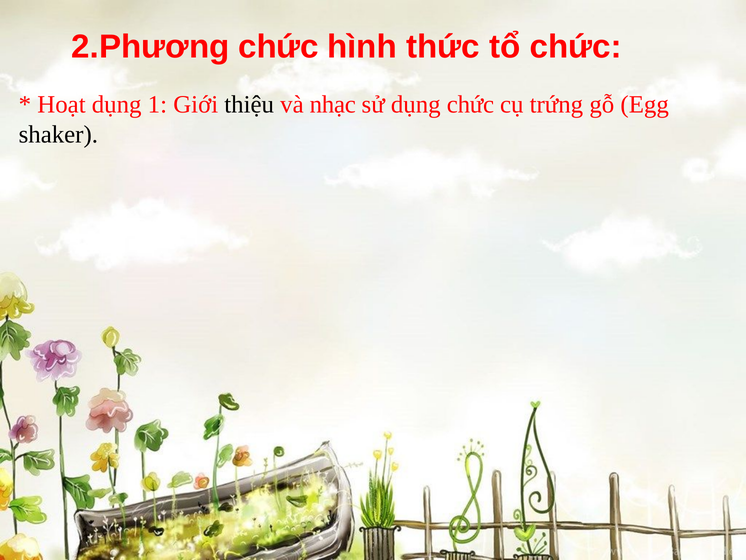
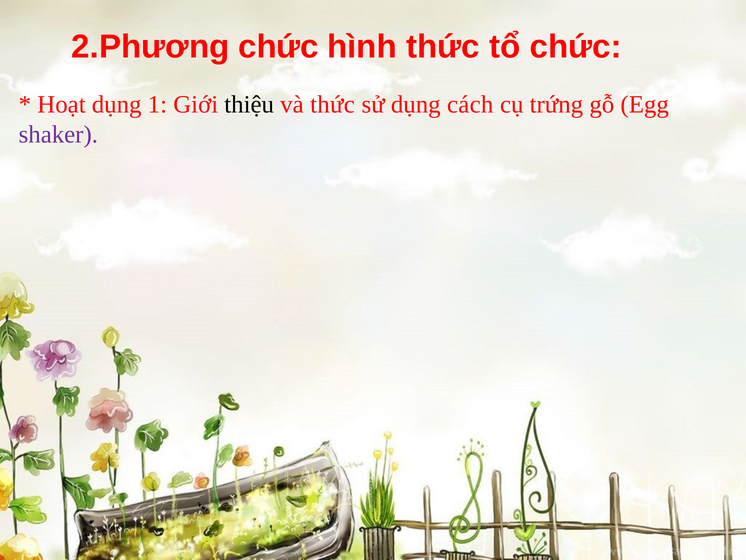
và nhạc: nhạc -> thức
dụng chức: chức -> cách
shaker colour: black -> purple
